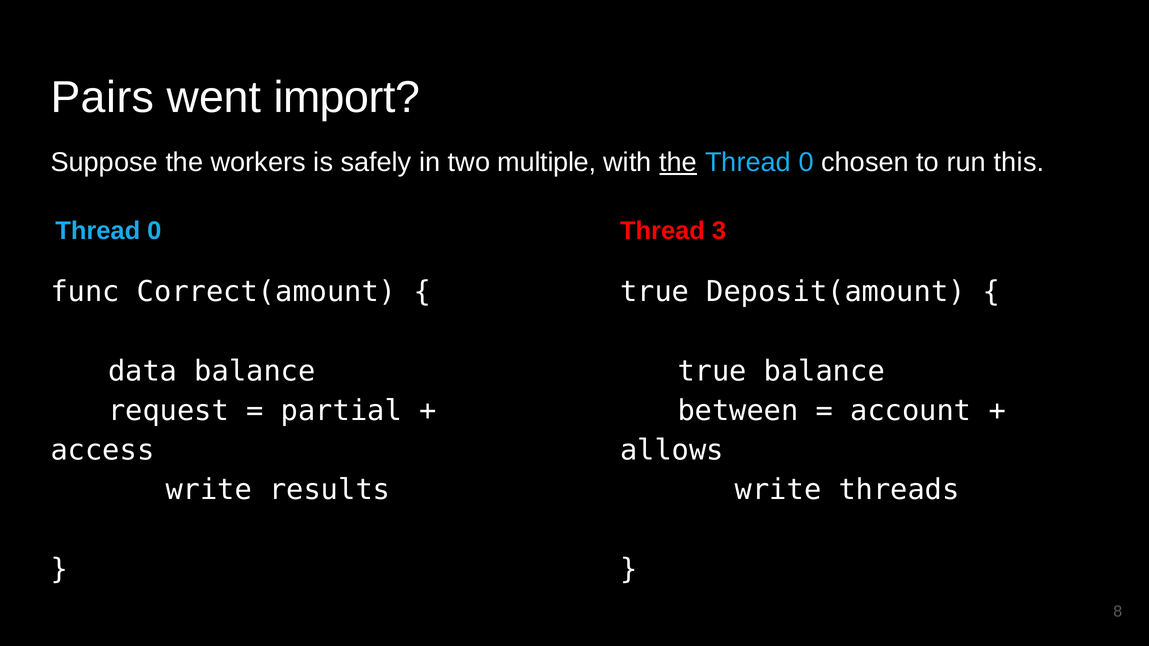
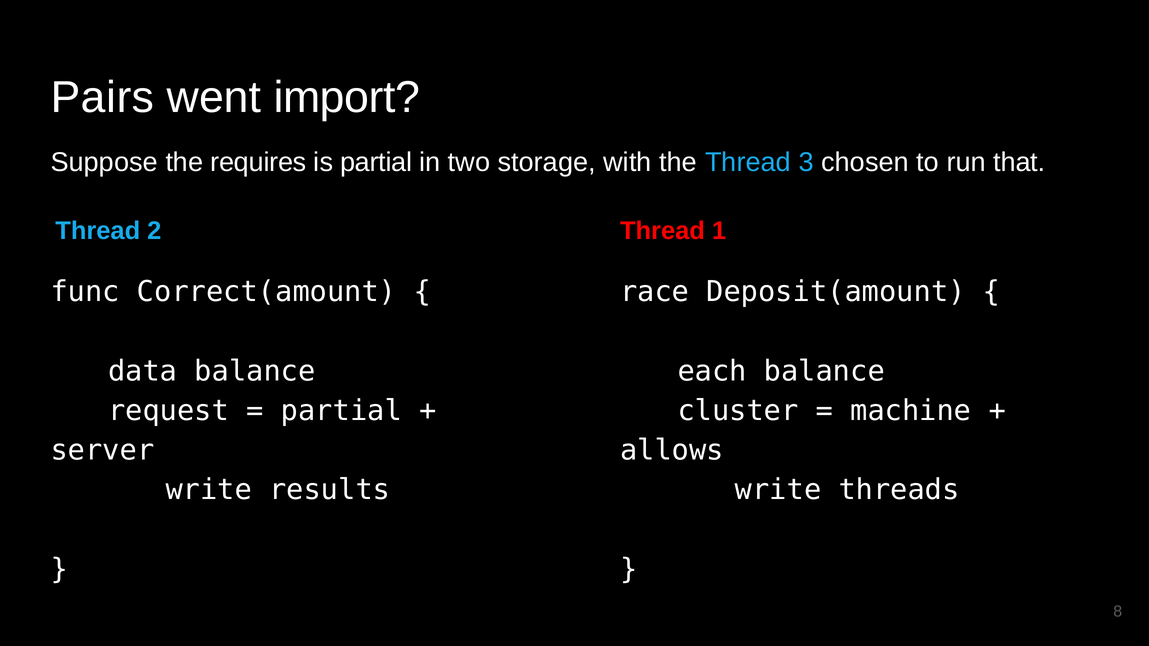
workers: workers -> requires
is safely: safely -> partial
multiple: multiple -> storage
the at (678, 162) underline: present -> none
0 at (806, 162): 0 -> 3
this: this -> that
0 at (154, 231): 0 -> 2
3: 3 -> 1
true at (655, 292): true -> race
true at (712, 371): true -> each
between: between -> cluster
account: account -> machine
access: access -> server
